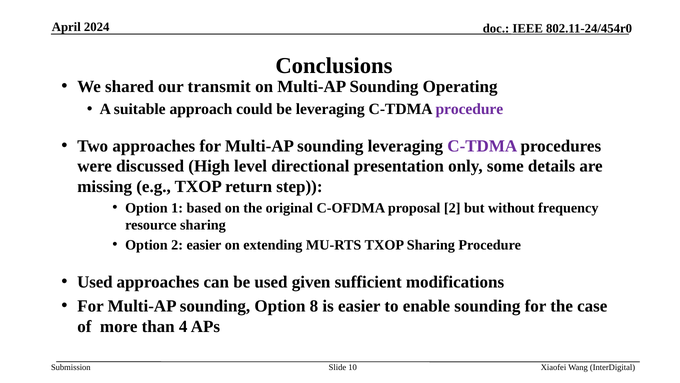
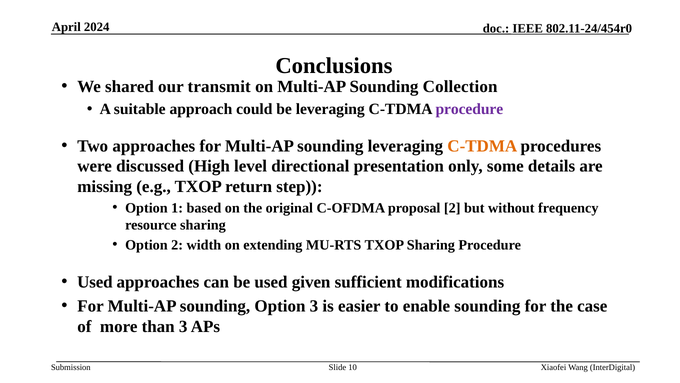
Operating: Operating -> Collection
C-TDMA at (482, 146) colour: purple -> orange
2 easier: easier -> width
Option 8: 8 -> 3
than 4: 4 -> 3
